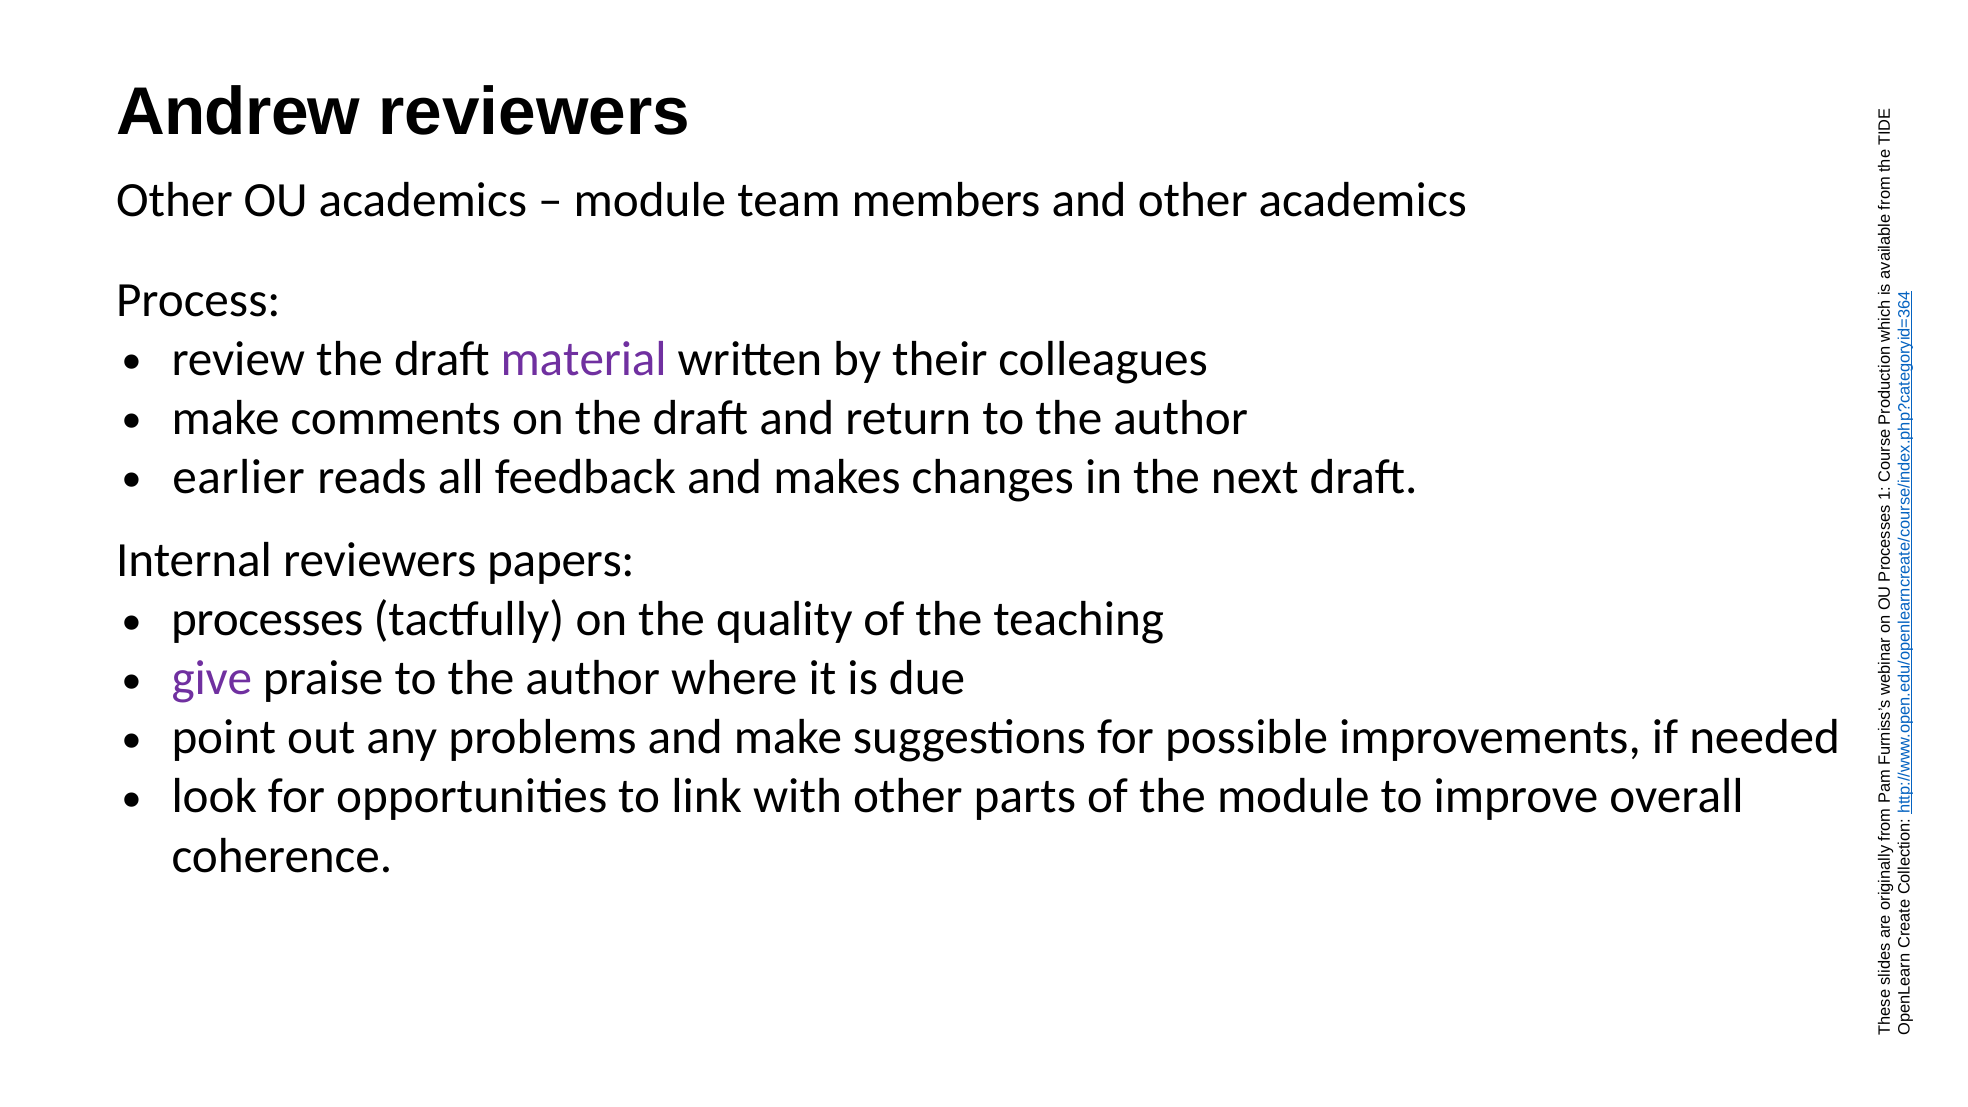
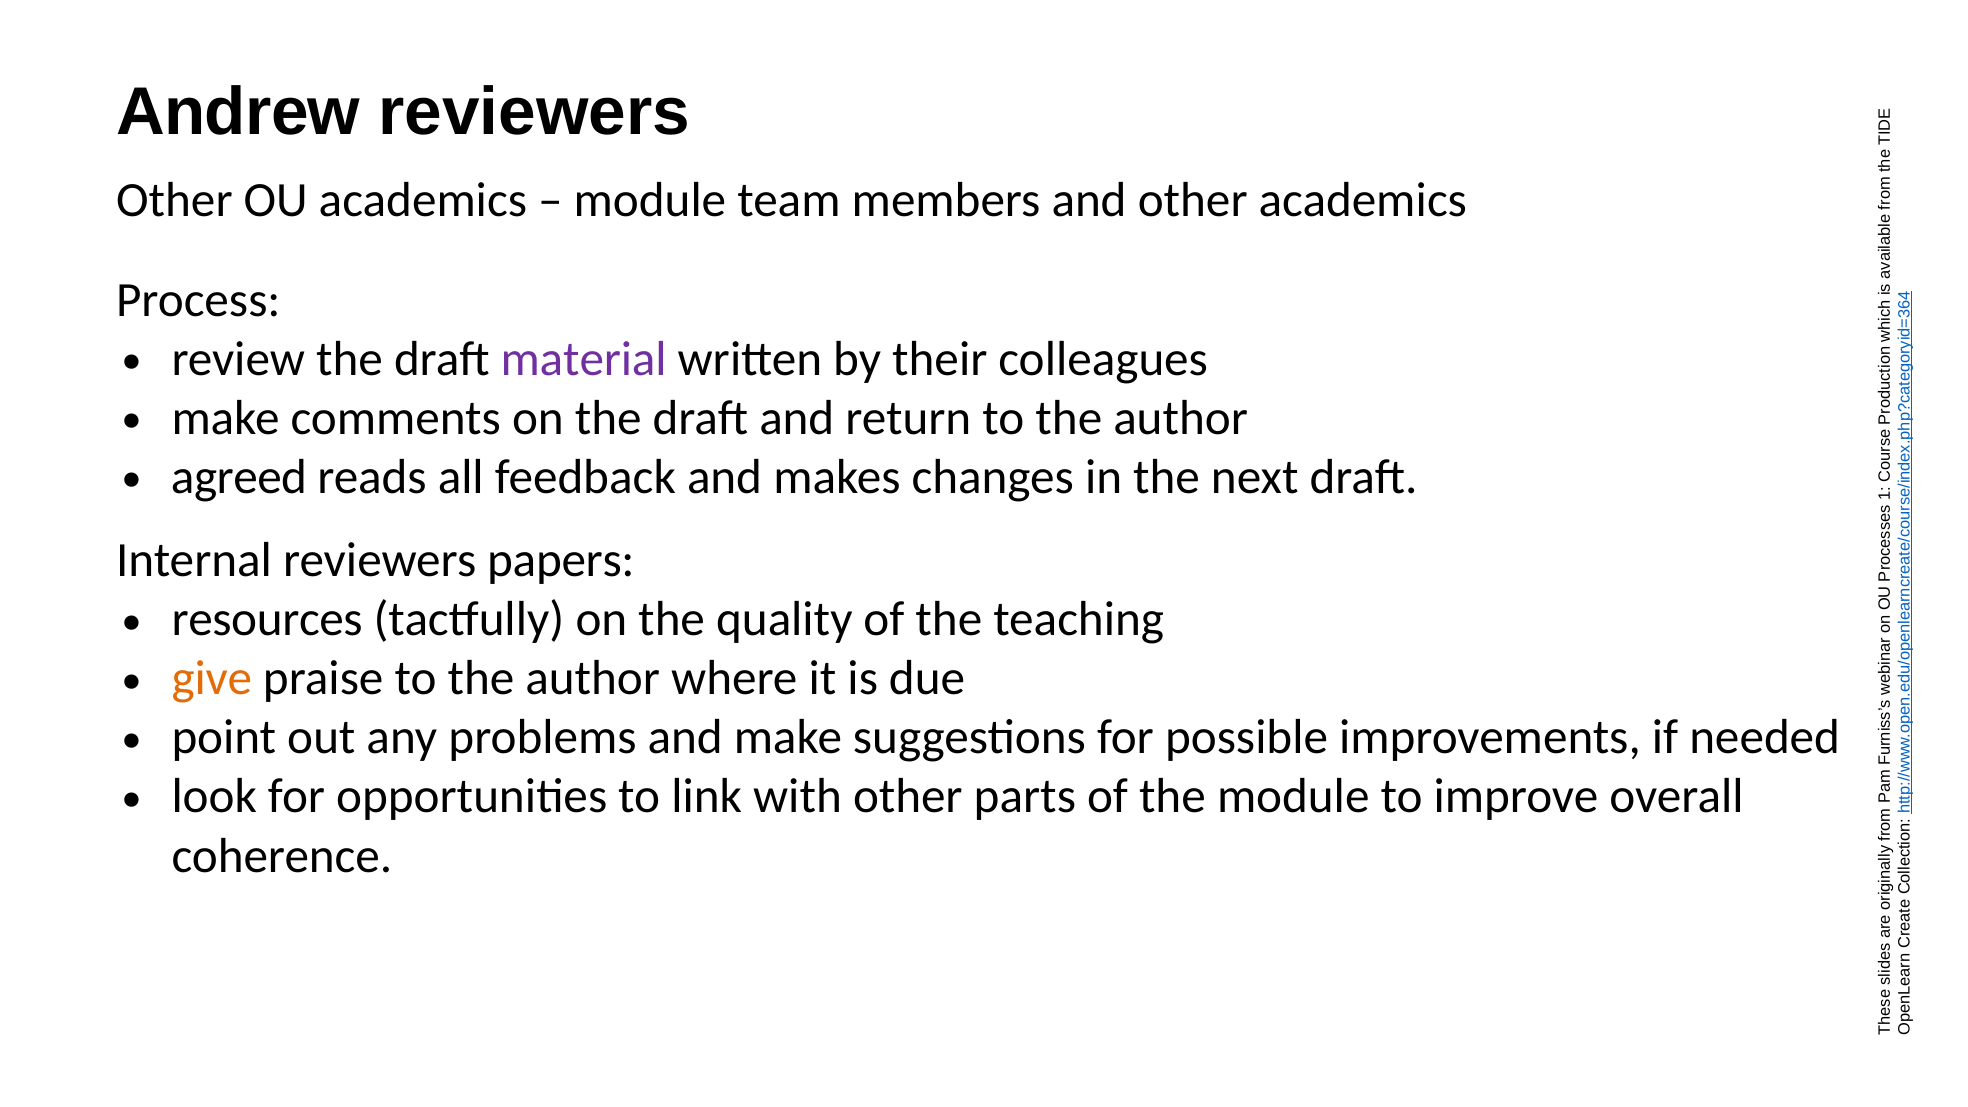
earlier: earlier -> agreed
processes: processes -> resources
give colour: purple -> orange
